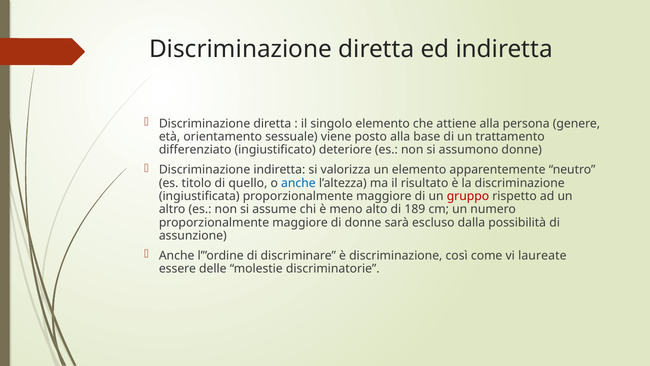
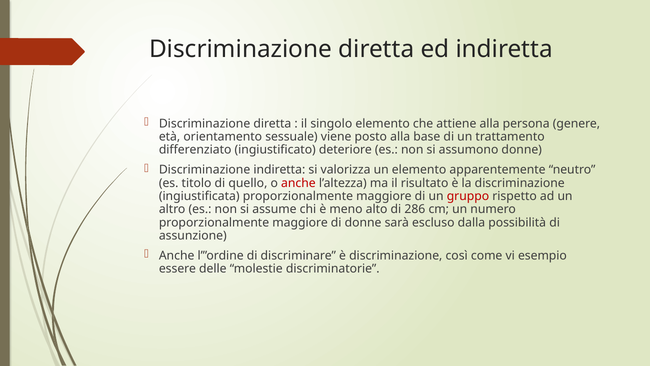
anche at (298, 183) colour: blue -> red
189: 189 -> 286
laureate: laureate -> esempio
